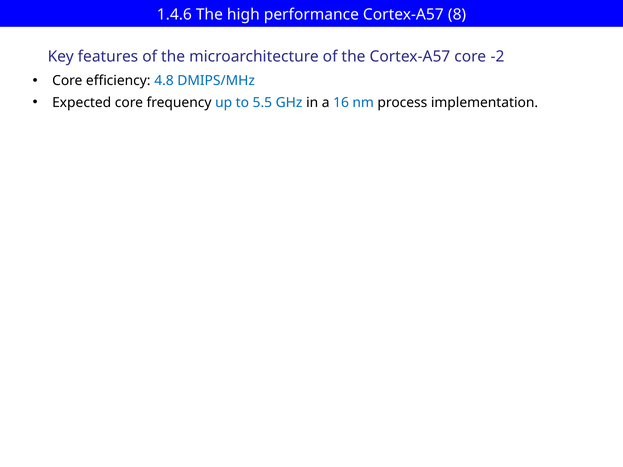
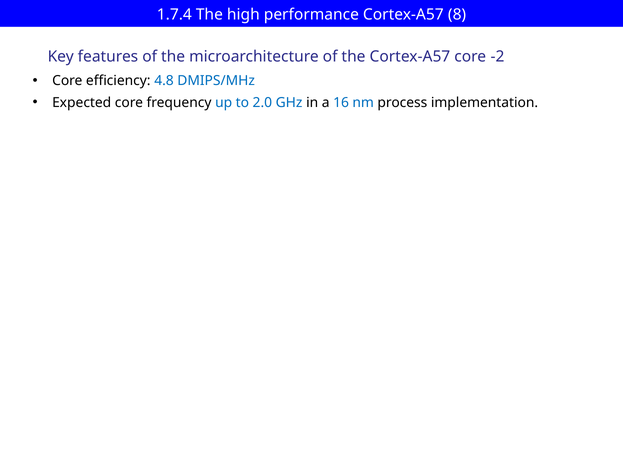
1.4.6: 1.4.6 -> 1.7.4
5.5: 5.5 -> 2.0
